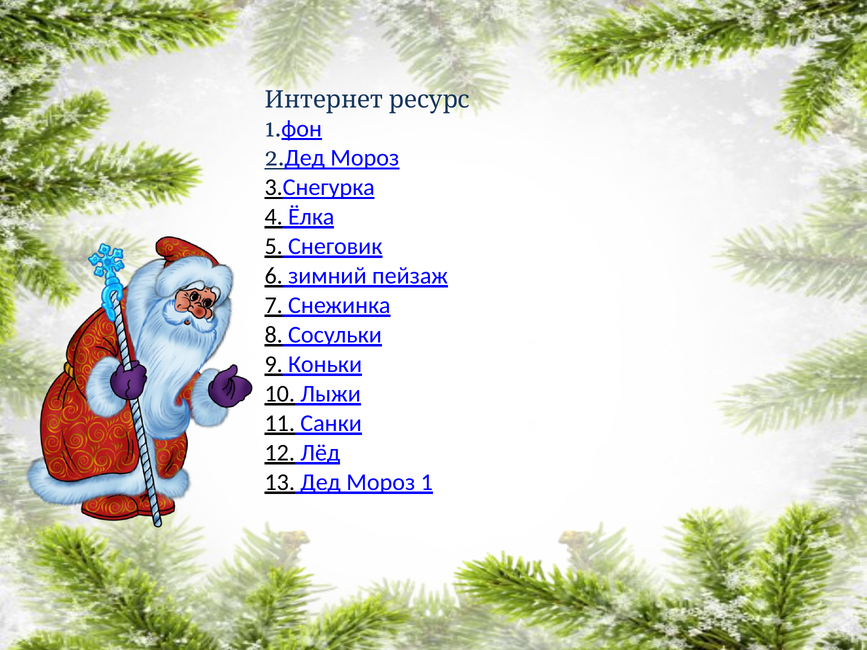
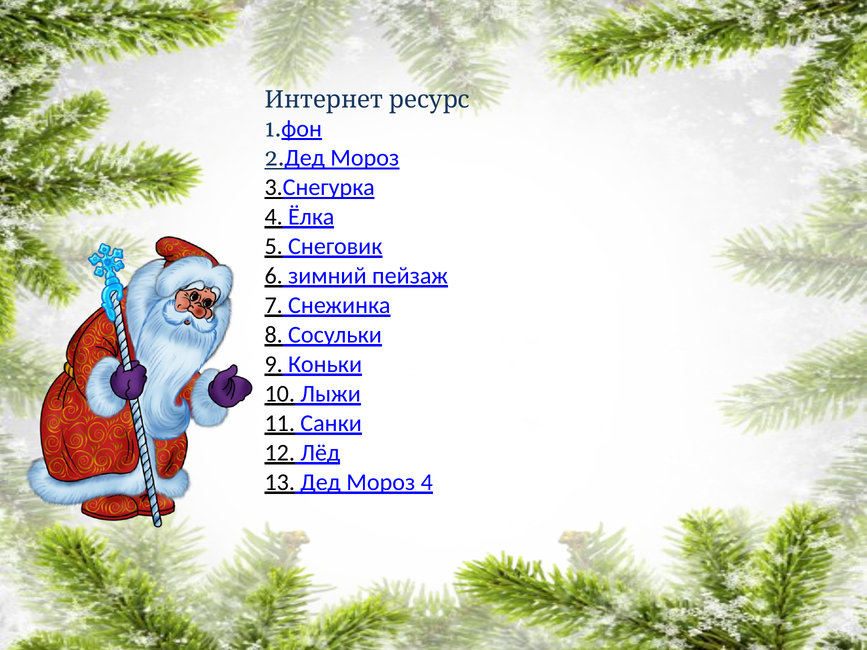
Мороз 1: 1 -> 4
